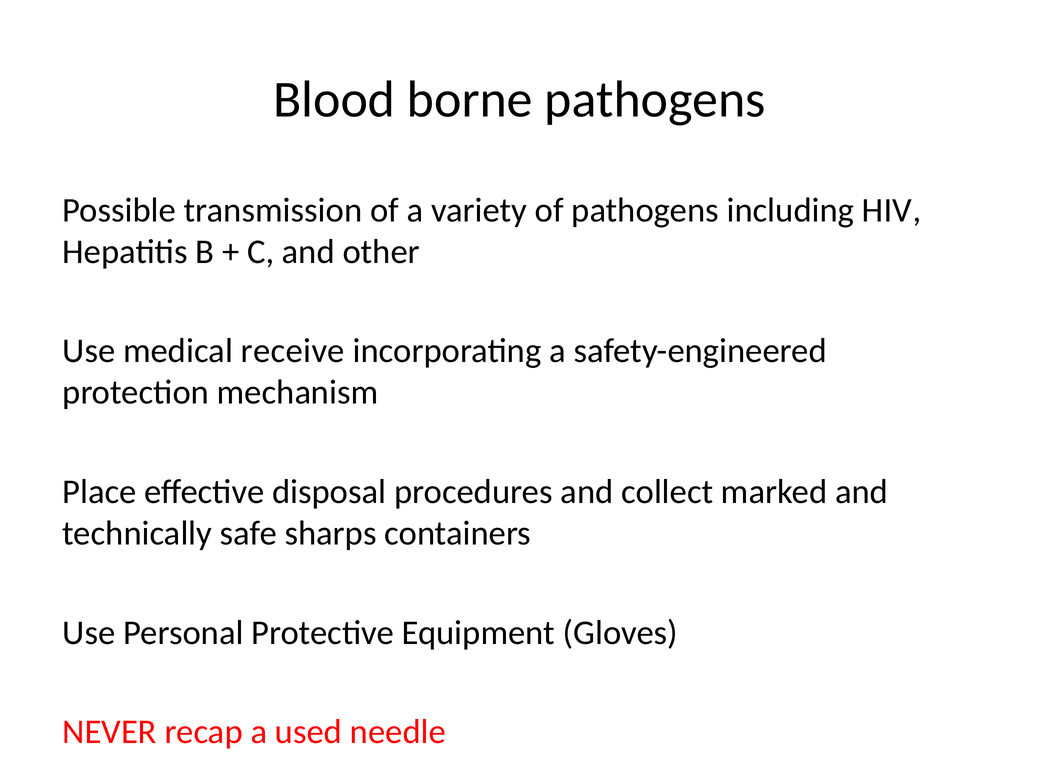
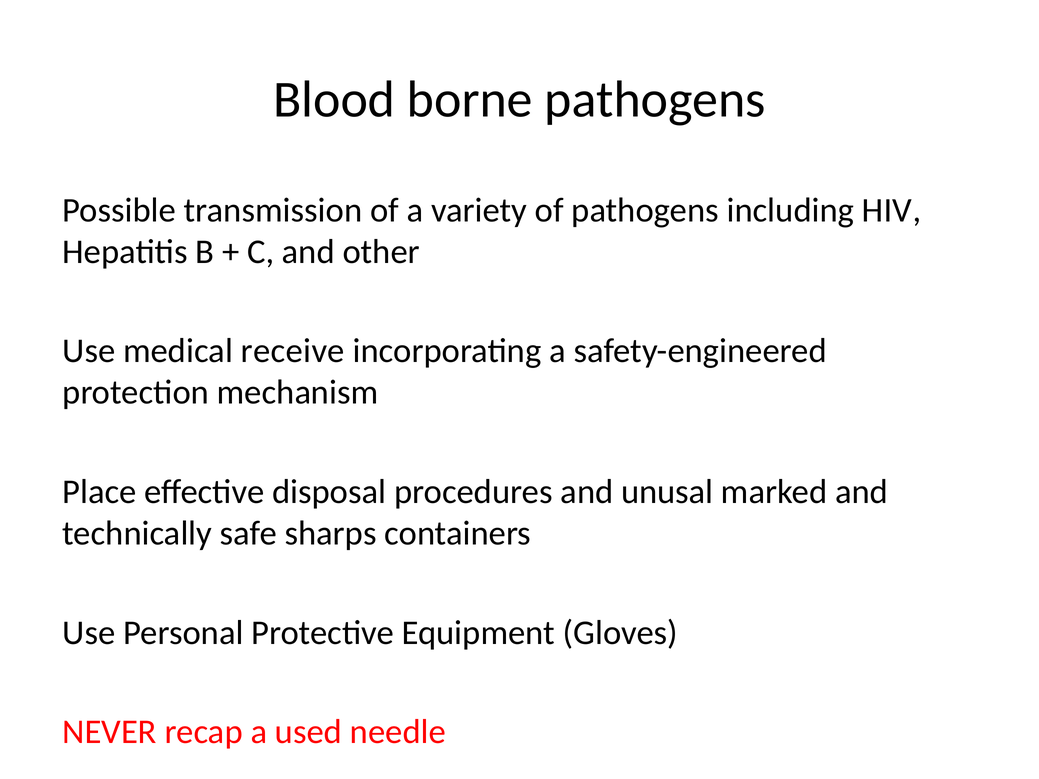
collect: collect -> unusal
